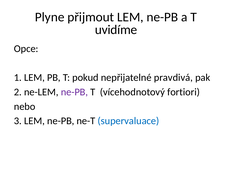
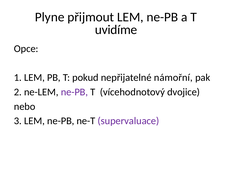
pravdivá: pravdivá -> námořní
fortiori: fortiori -> dvojice
supervaluace colour: blue -> purple
